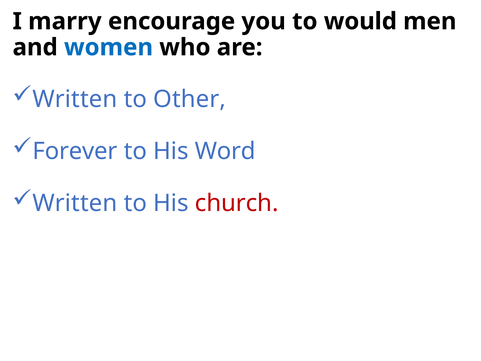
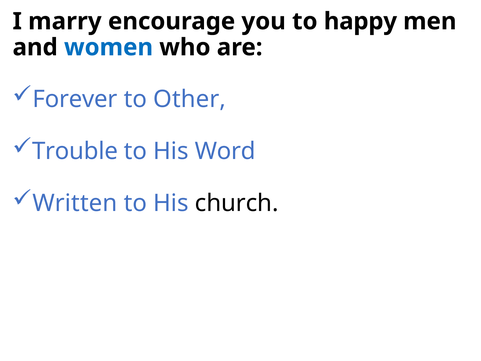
would: would -> happy
Written at (75, 99): Written -> Forever
Forever: Forever -> Trouble
church colour: red -> black
